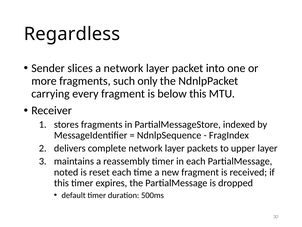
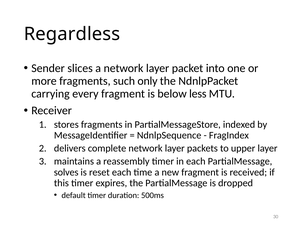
below this: this -> less
noted: noted -> solves
